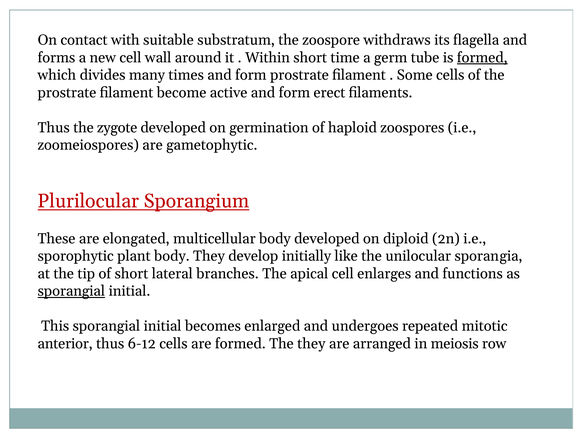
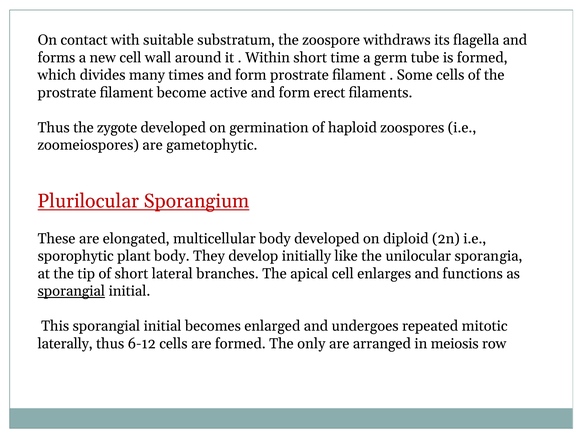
formed at (482, 57) underline: present -> none
anterior: anterior -> laterally
The they: they -> only
